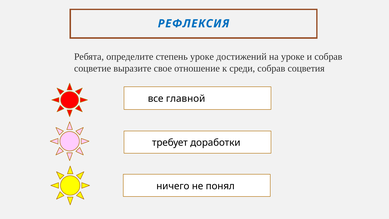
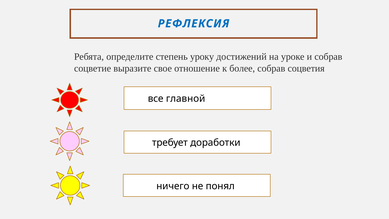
степень уроке: уроке -> уроку
среди: среди -> более
